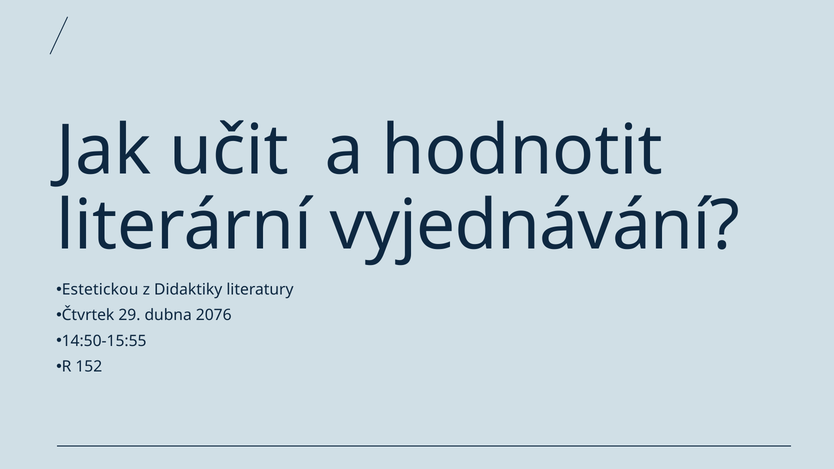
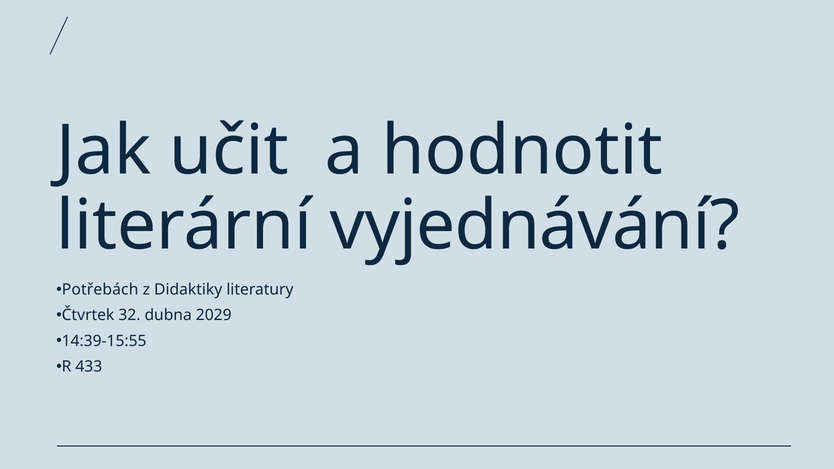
Estetickou: Estetickou -> Potřebách
29: 29 -> 32
2076: 2076 -> 2029
14:50-15:55: 14:50-15:55 -> 14:39-15:55
152: 152 -> 433
